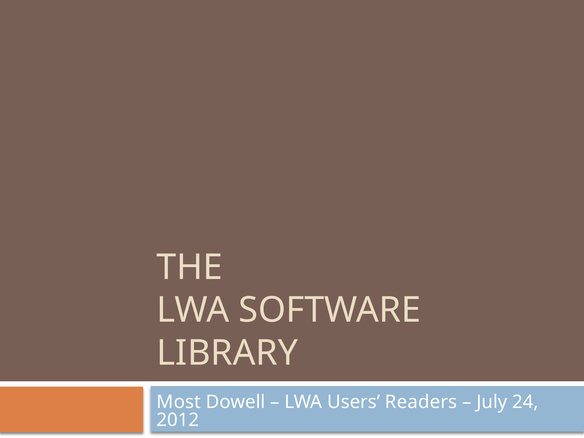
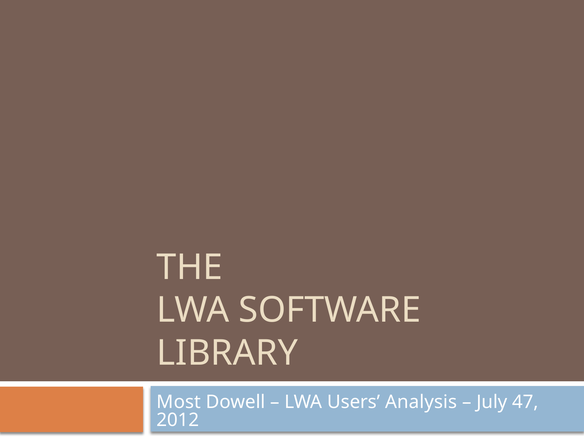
Readers: Readers -> Analysis
24: 24 -> 47
